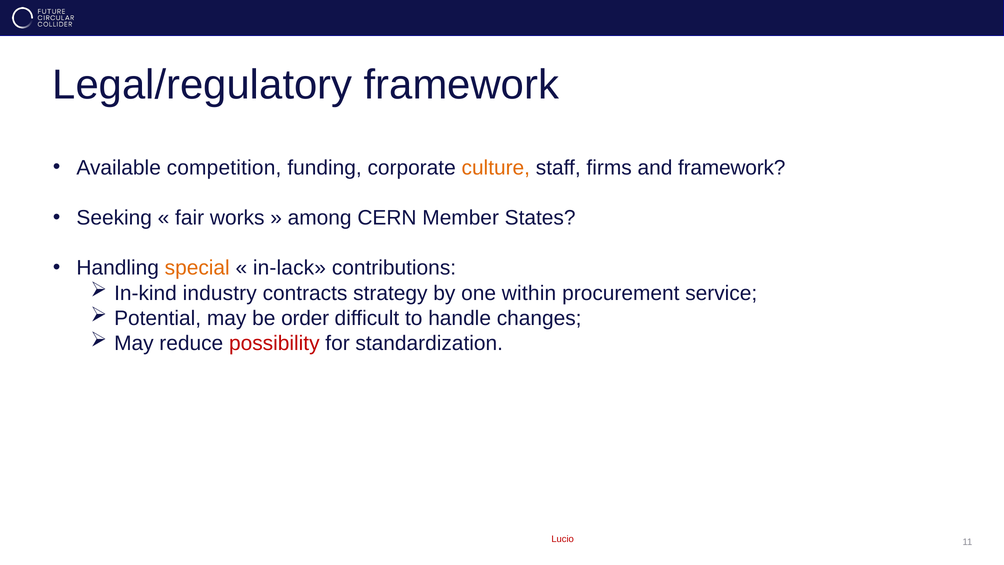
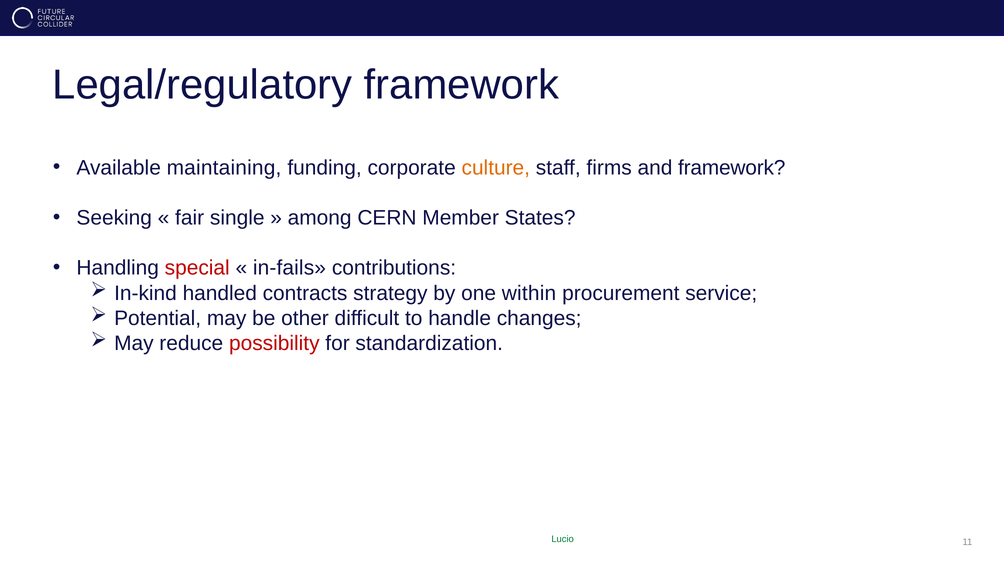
competition: competition -> maintaining
works: works -> single
special colour: orange -> red
in-lack: in-lack -> in-fails
industry: industry -> handled
order: order -> other
Lucio colour: red -> green
